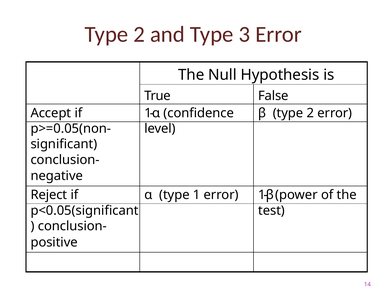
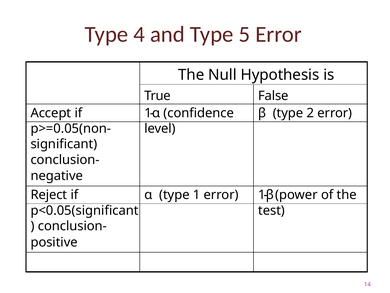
2 at (139, 34): 2 -> 4
3: 3 -> 5
